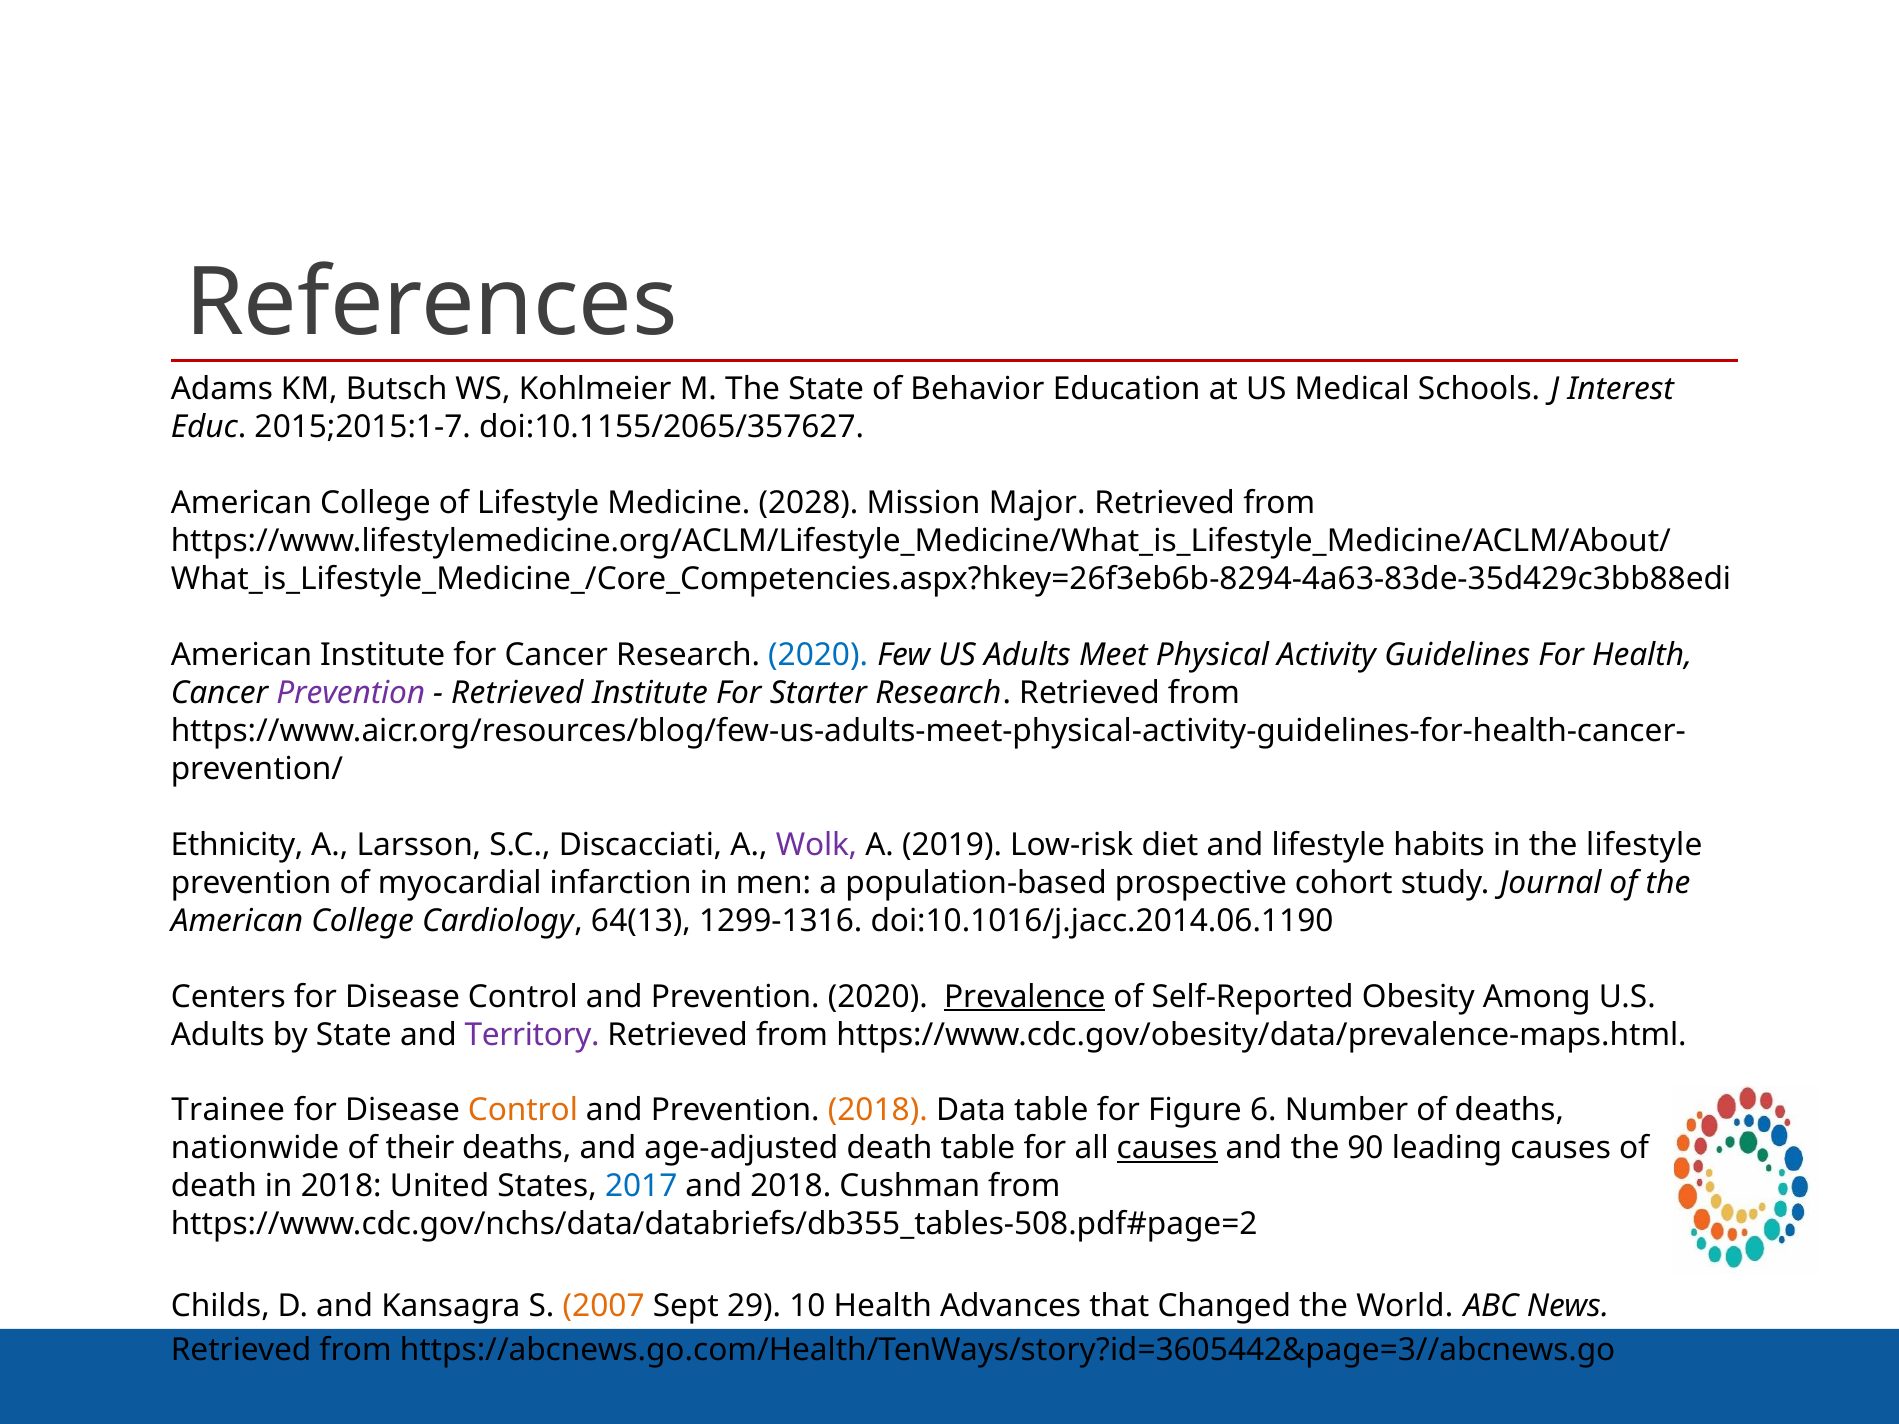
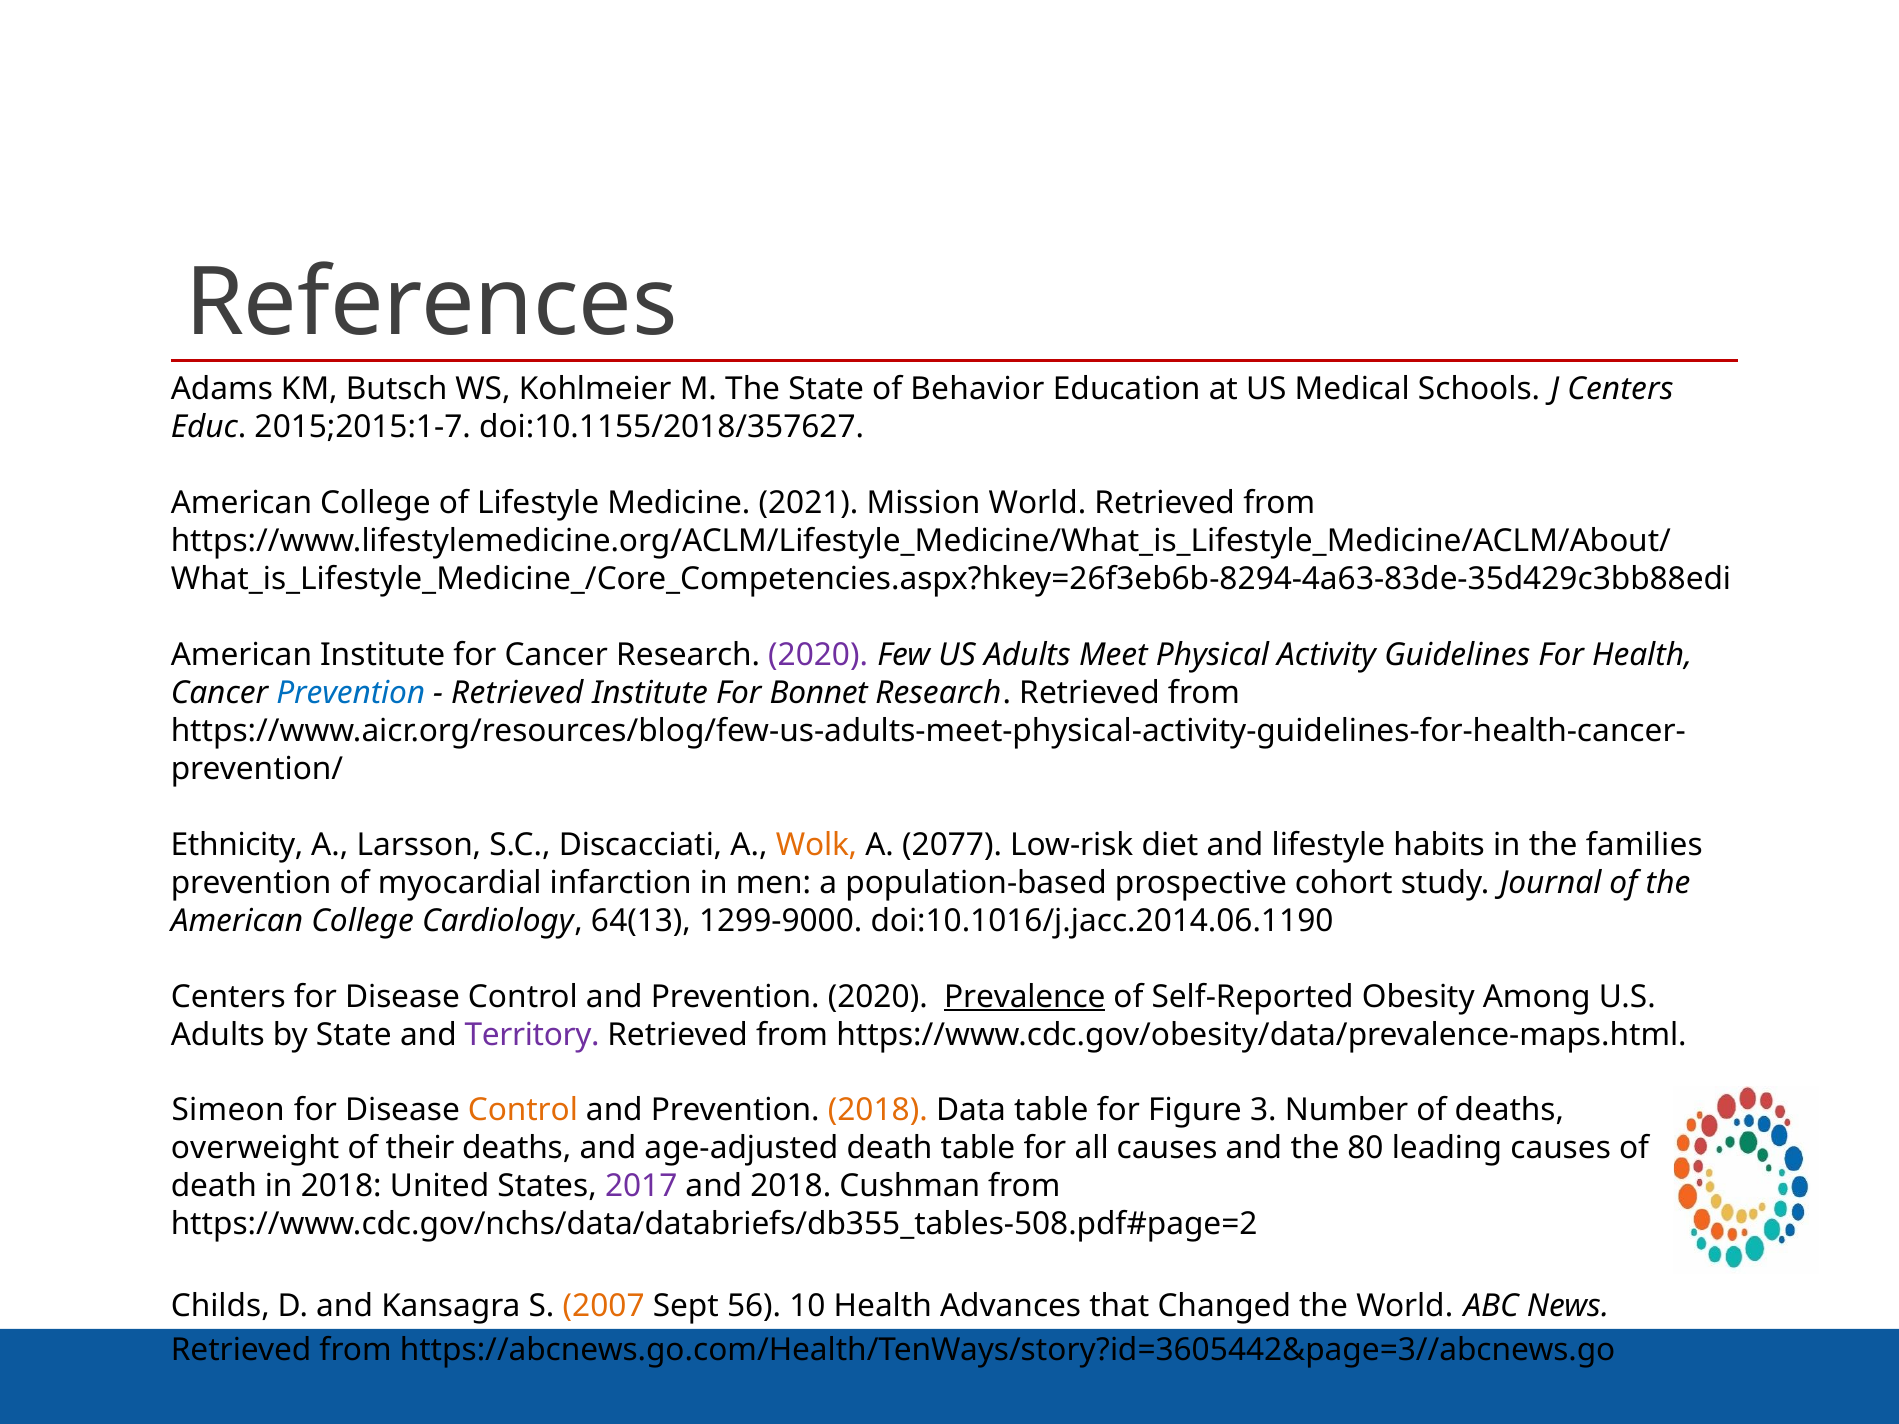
J Interest: Interest -> Centers
doi:10.1155/2065/357627: doi:10.1155/2065/357627 -> doi:10.1155/2018/357627
2028: 2028 -> 2021
Mission Major: Major -> World
2020 at (818, 655) colour: blue -> purple
Prevention at (351, 693) colour: purple -> blue
Starter: Starter -> Bonnet
Wolk colour: purple -> orange
2019: 2019 -> 2077
the lifestyle: lifestyle -> families
1299‐1316: 1299‐1316 -> 1299‐9000
Trainee: Trainee -> Simeon
6: 6 -> 3
nationwide: nationwide -> overweight
causes at (1167, 1149) underline: present -> none
90: 90 -> 80
2017 colour: blue -> purple
29: 29 -> 56
